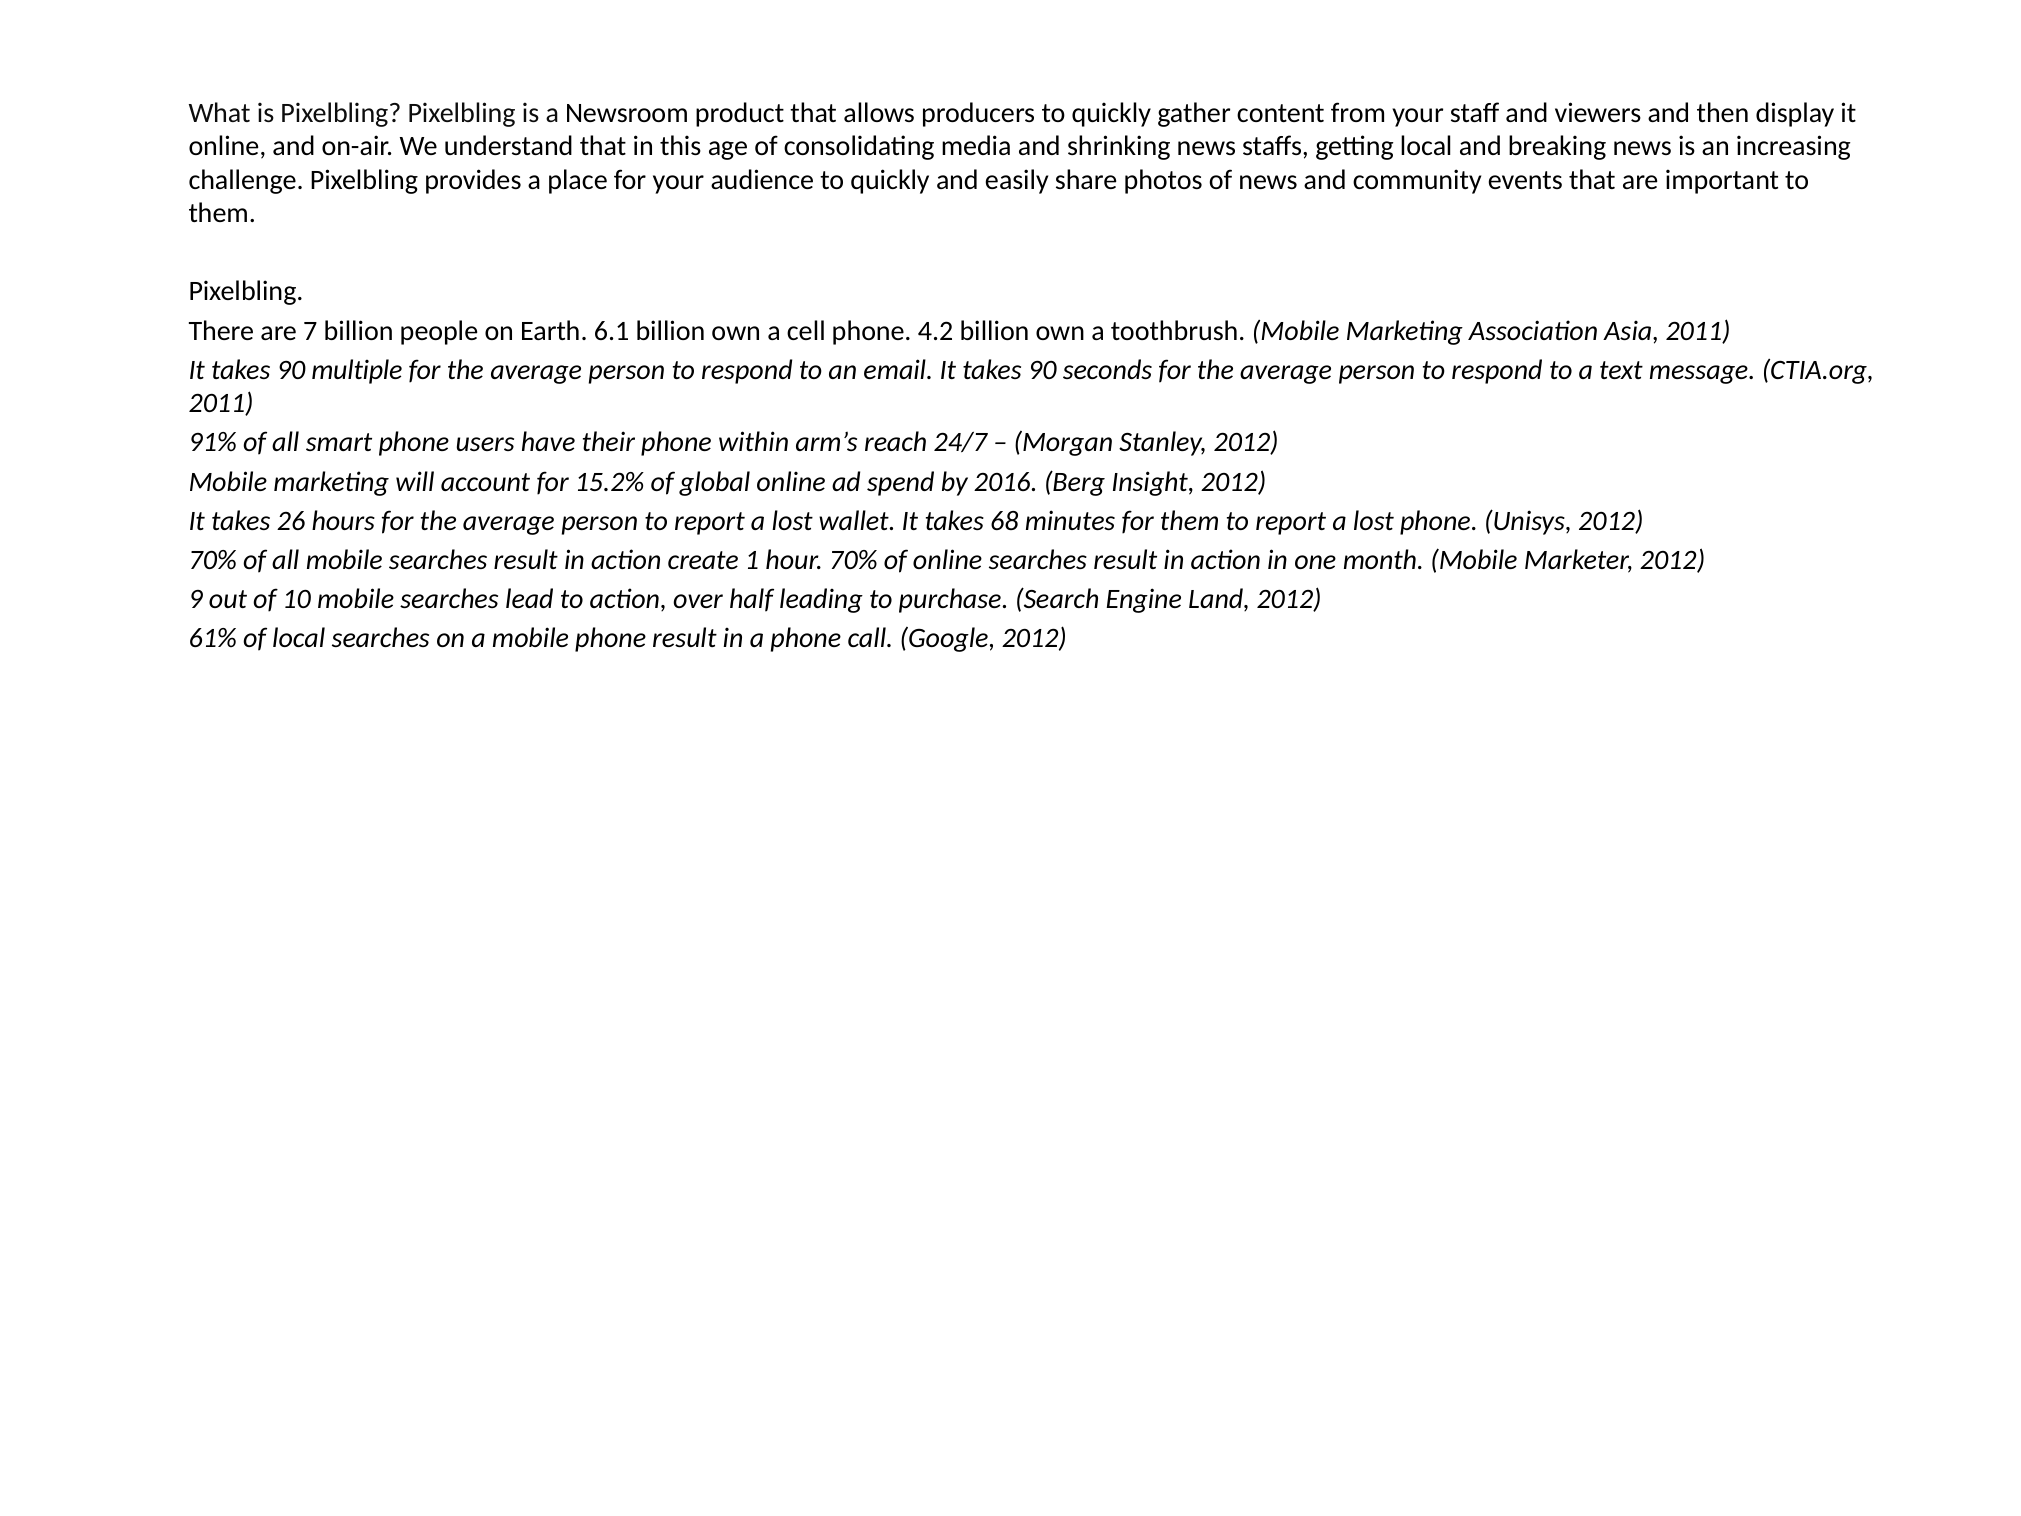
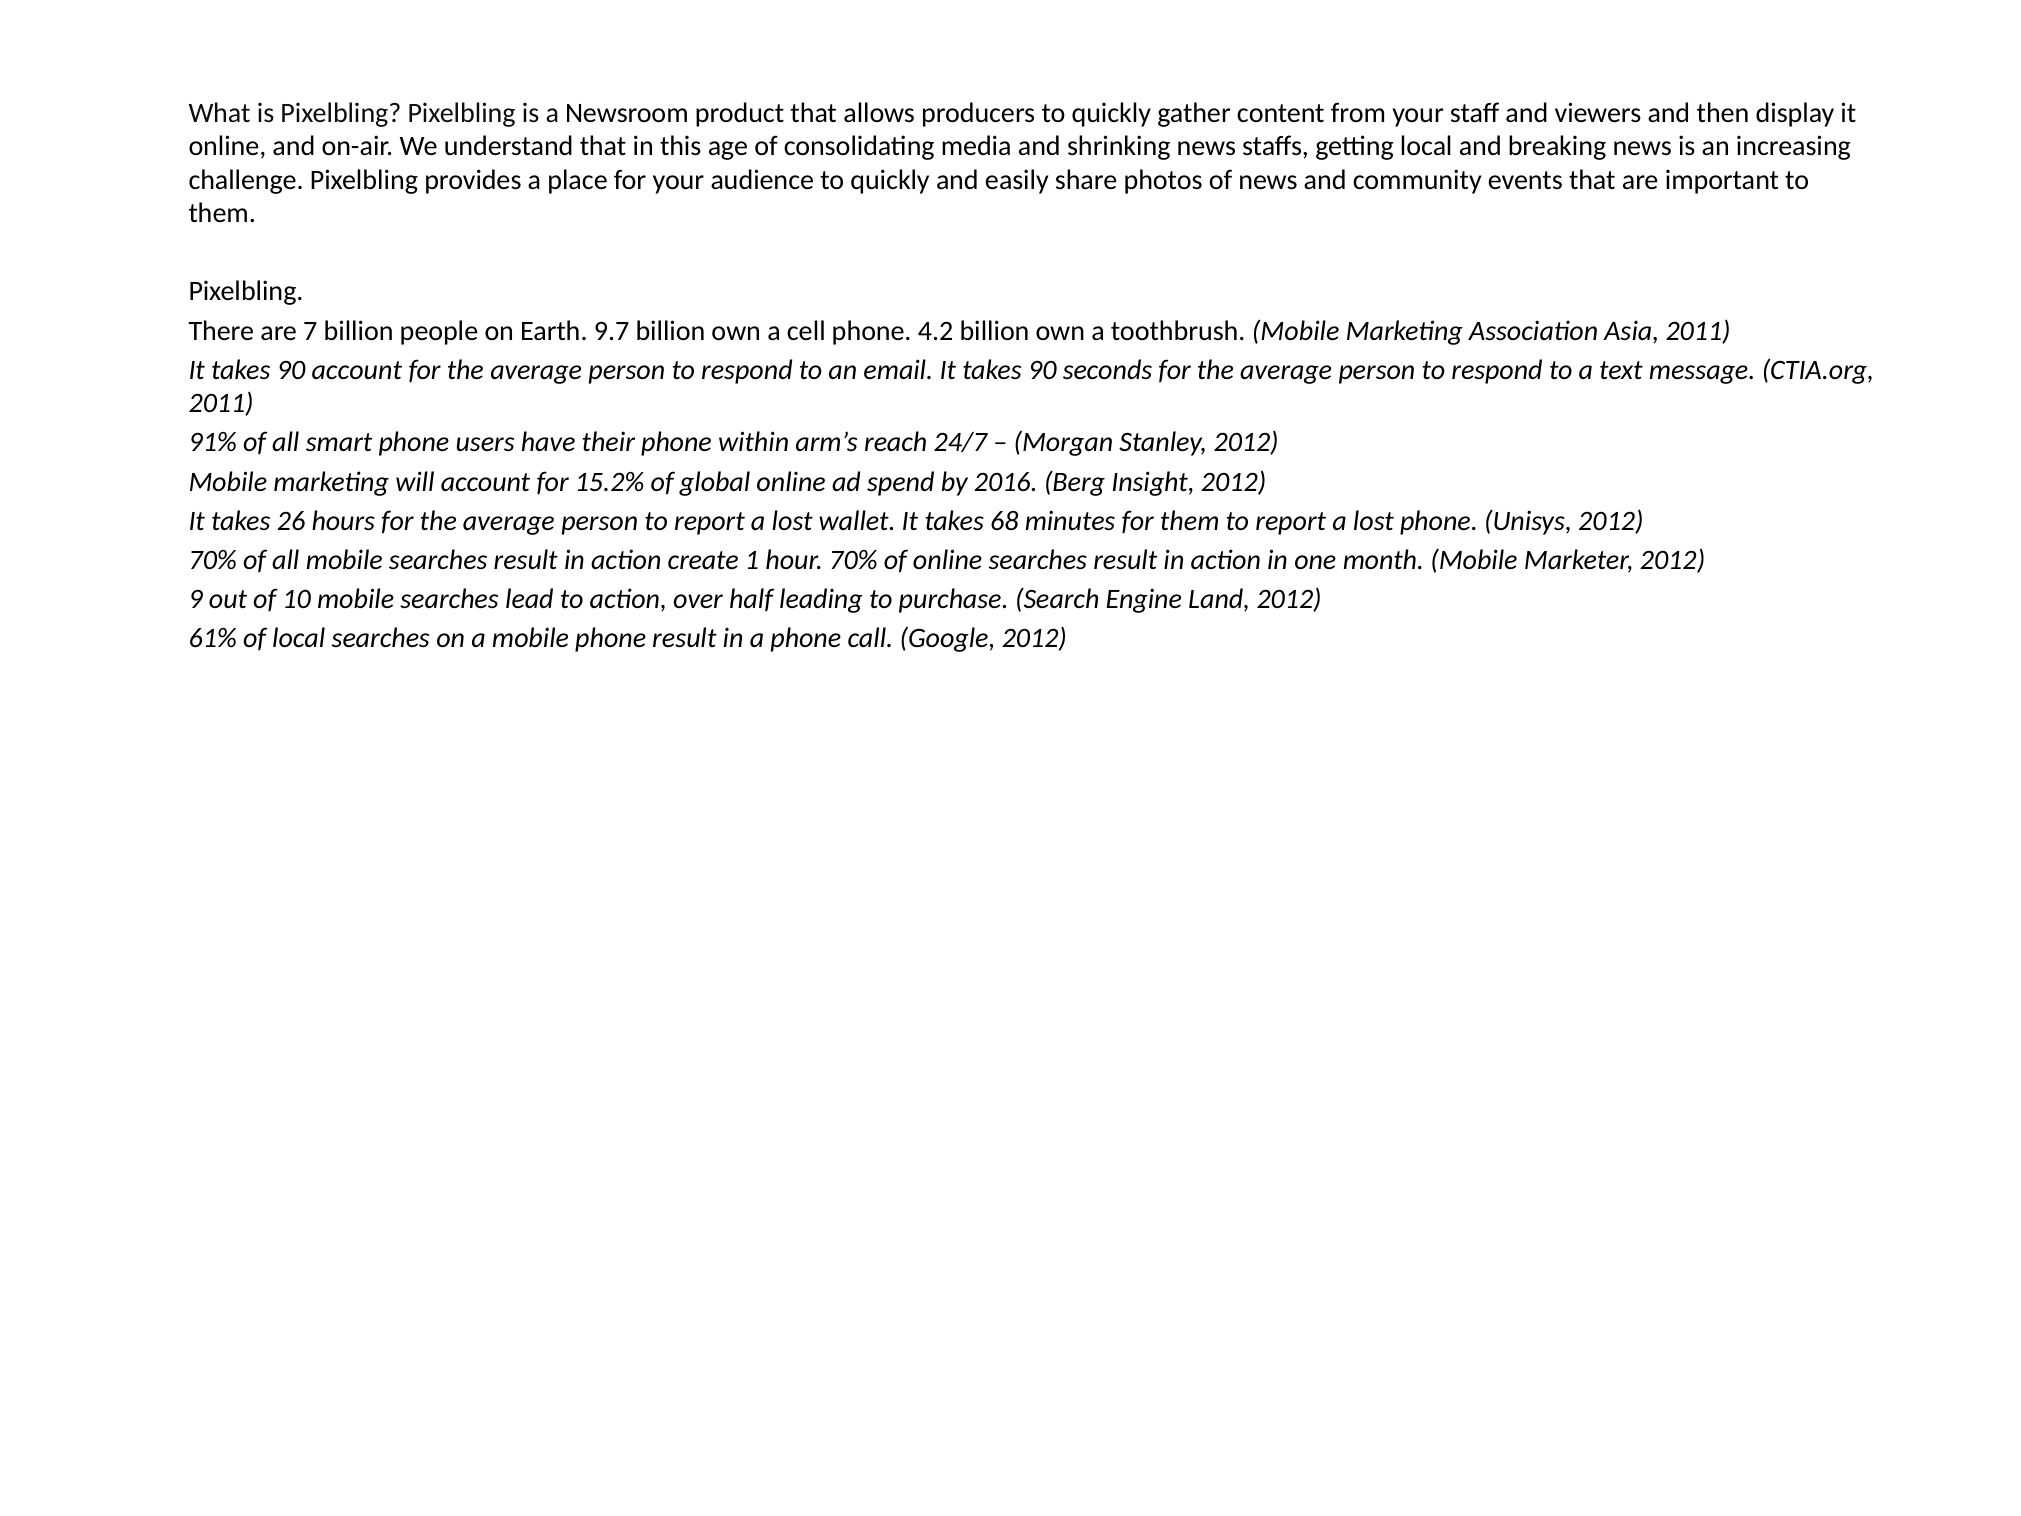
6.1: 6.1 -> 9.7
90 multiple: multiple -> account
